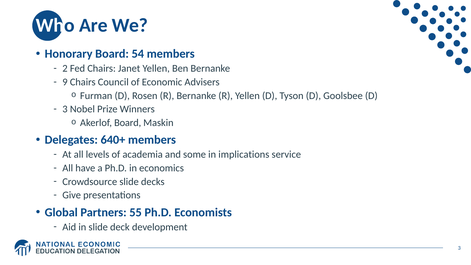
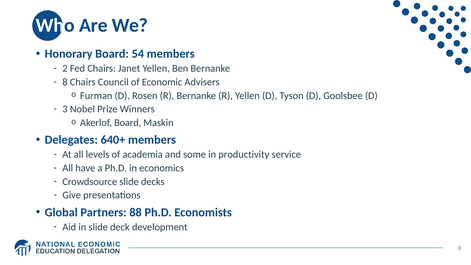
9: 9 -> 8
implications: implications -> productivity
55: 55 -> 88
